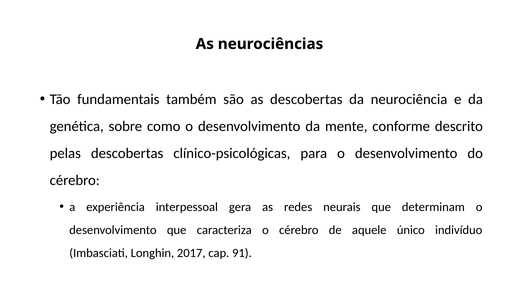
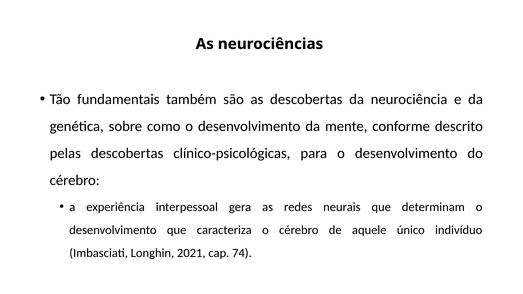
2017: 2017 -> 2021
91: 91 -> 74
